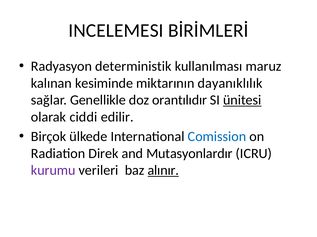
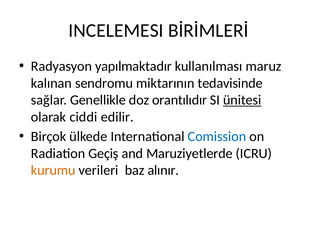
deterministik: deterministik -> yapılmaktadır
kesiminde: kesiminde -> sendromu
dayanıklılık: dayanıklılık -> tedavisinde
Direk: Direk -> Geçiş
Mutasyonlardır: Mutasyonlardır -> Maruziyetlerde
kurumu colour: purple -> orange
alınır underline: present -> none
